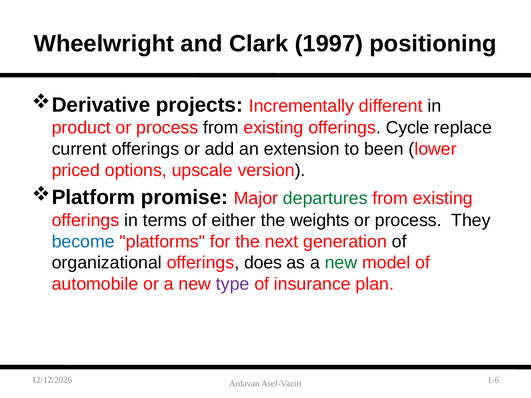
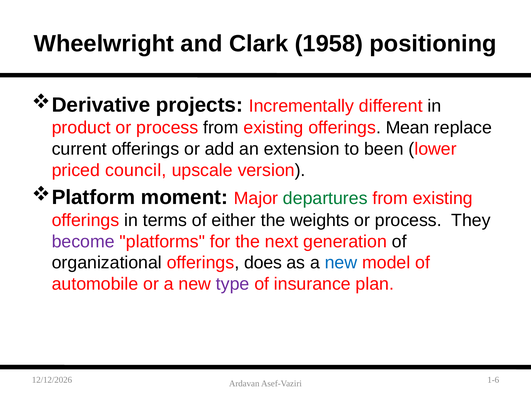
1997: 1997 -> 1958
Cycle: Cycle -> Mean
options: options -> council
promise: promise -> moment
become colour: blue -> purple
new at (341, 263) colour: green -> blue
